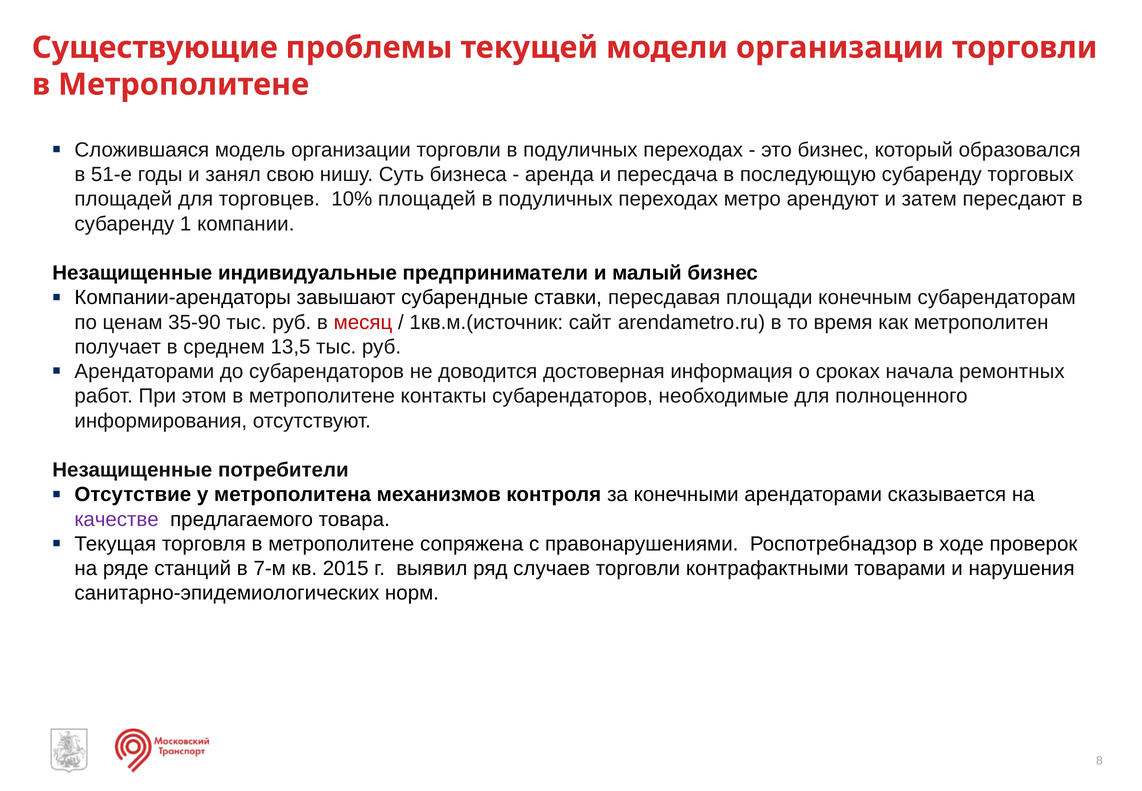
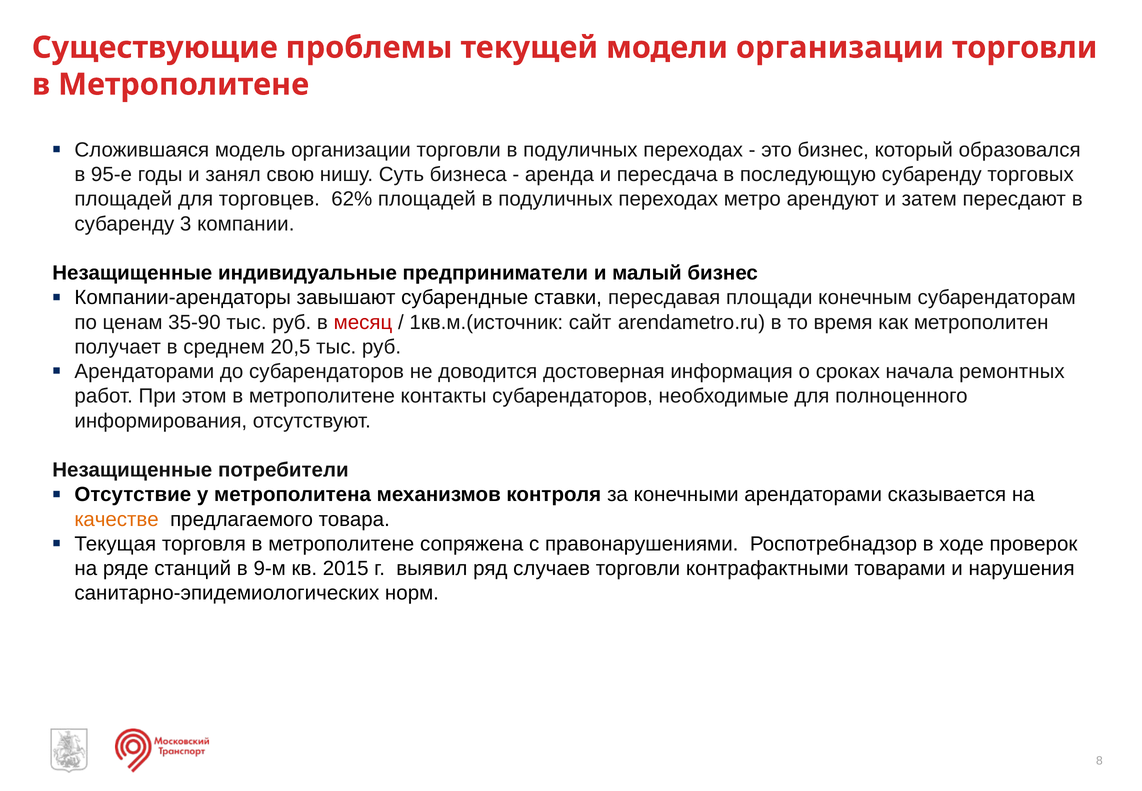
51-е: 51-е -> 95-е
10%: 10% -> 62%
1: 1 -> 3
13,5: 13,5 -> 20,5
качестве colour: purple -> orange
7-м: 7-м -> 9-м
